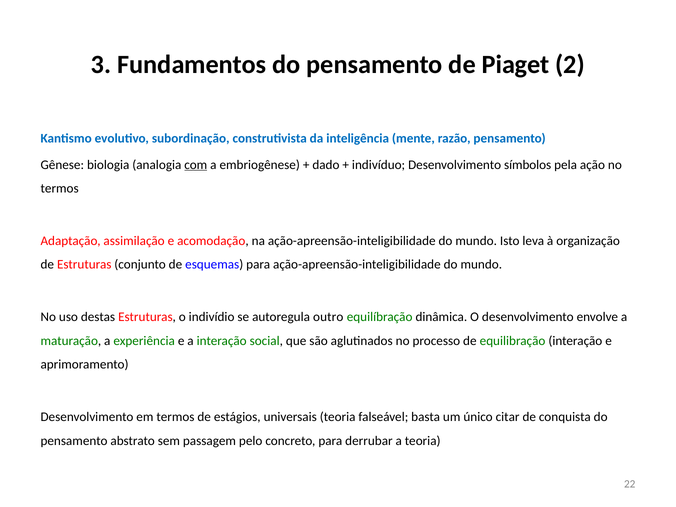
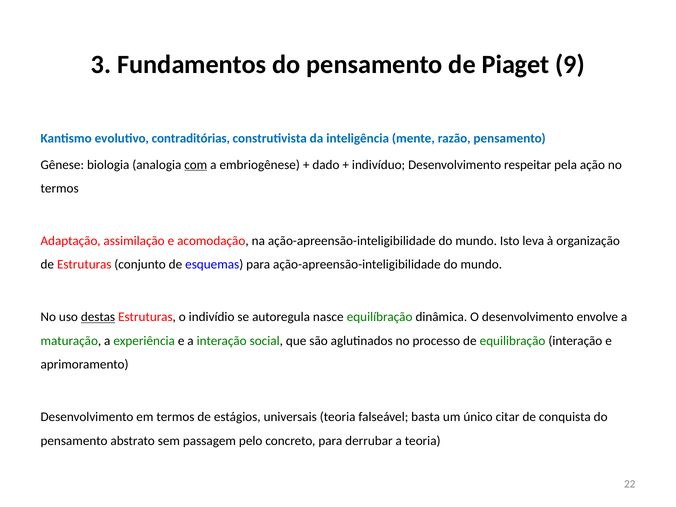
2: 2 -> 9
subordinação: subordinação -> contraditórias
símbolos: símbolos -> respeitar
destas underline: none -> present
outro: outro -> nasce
